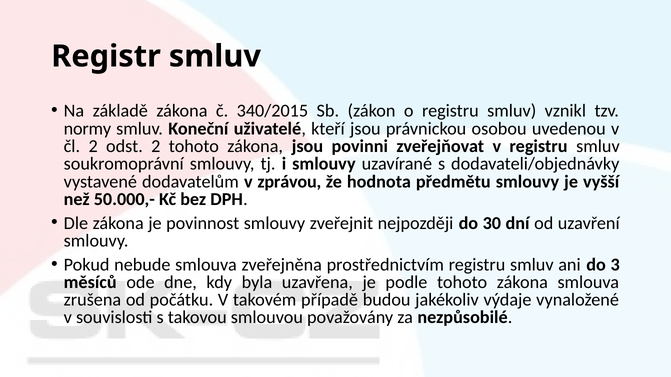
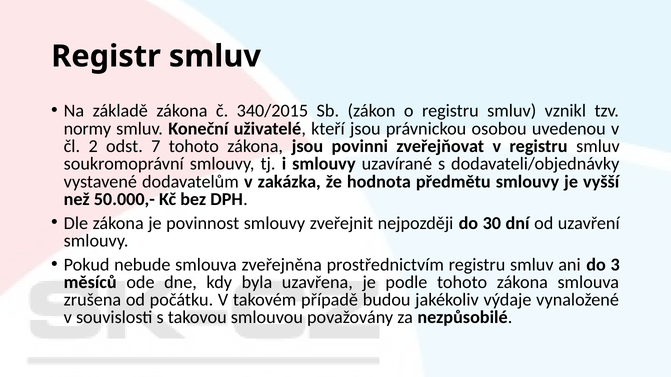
odst 2: 2 -> 7
zprávou: zprávou -> zakázka
